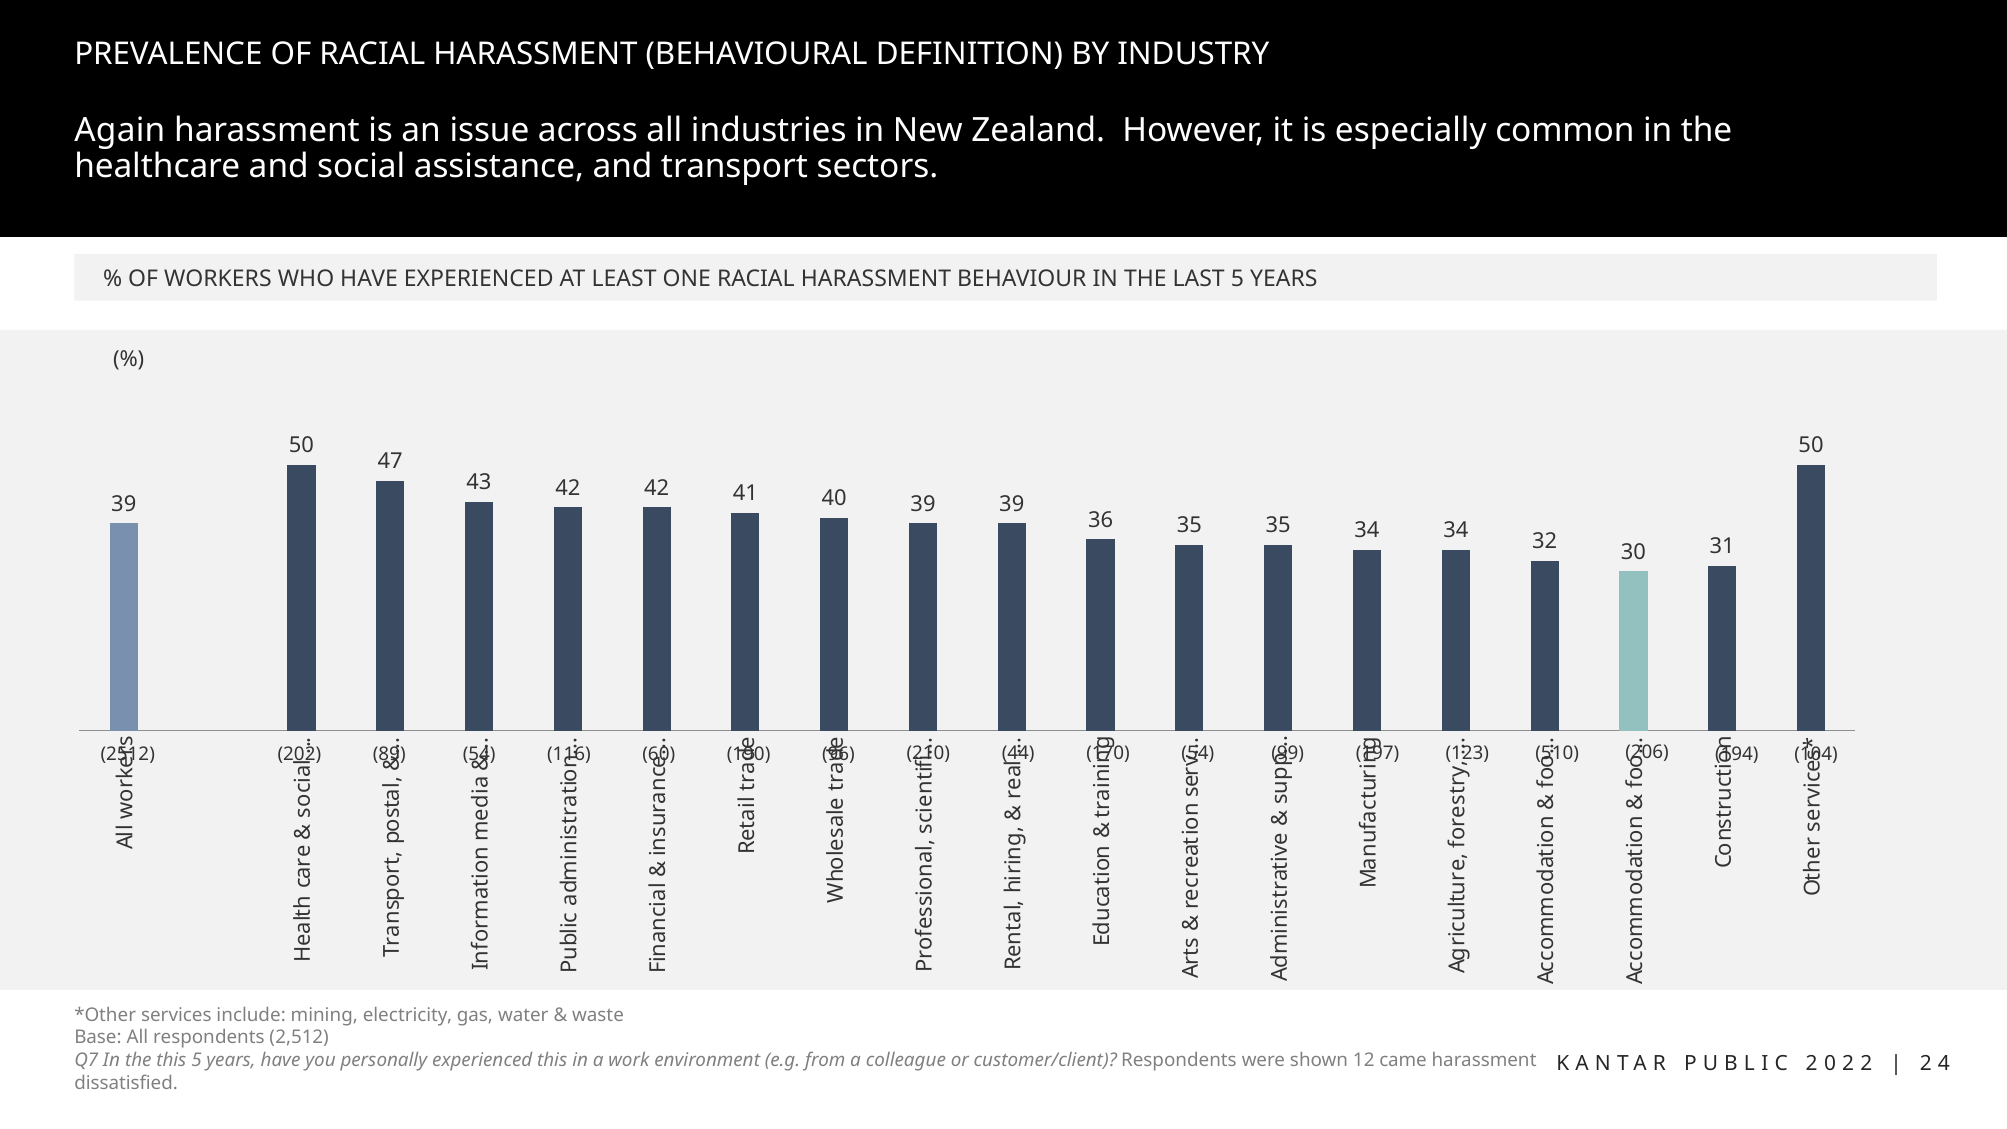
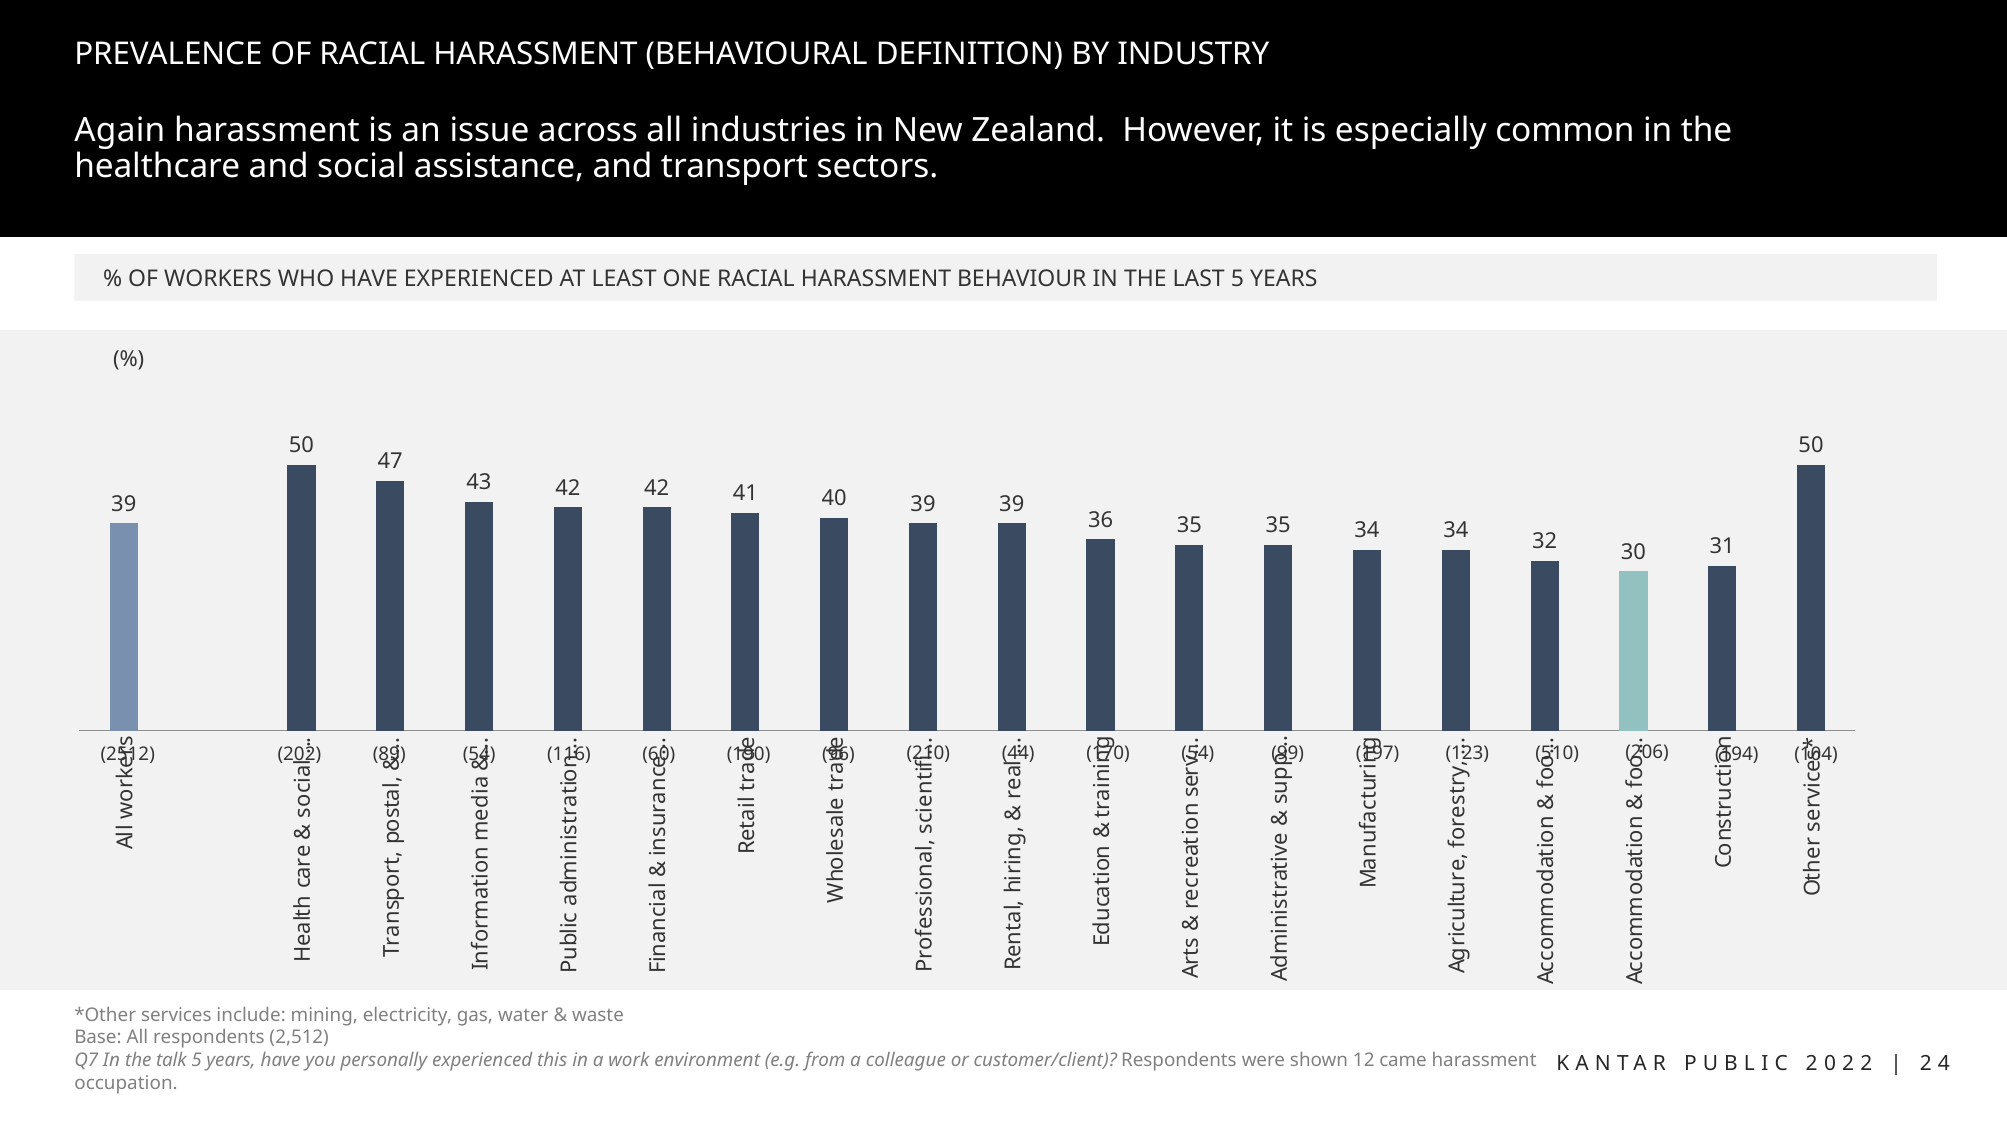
the this: this -> talk
dissatisfied: dissatisfied -> occupation
